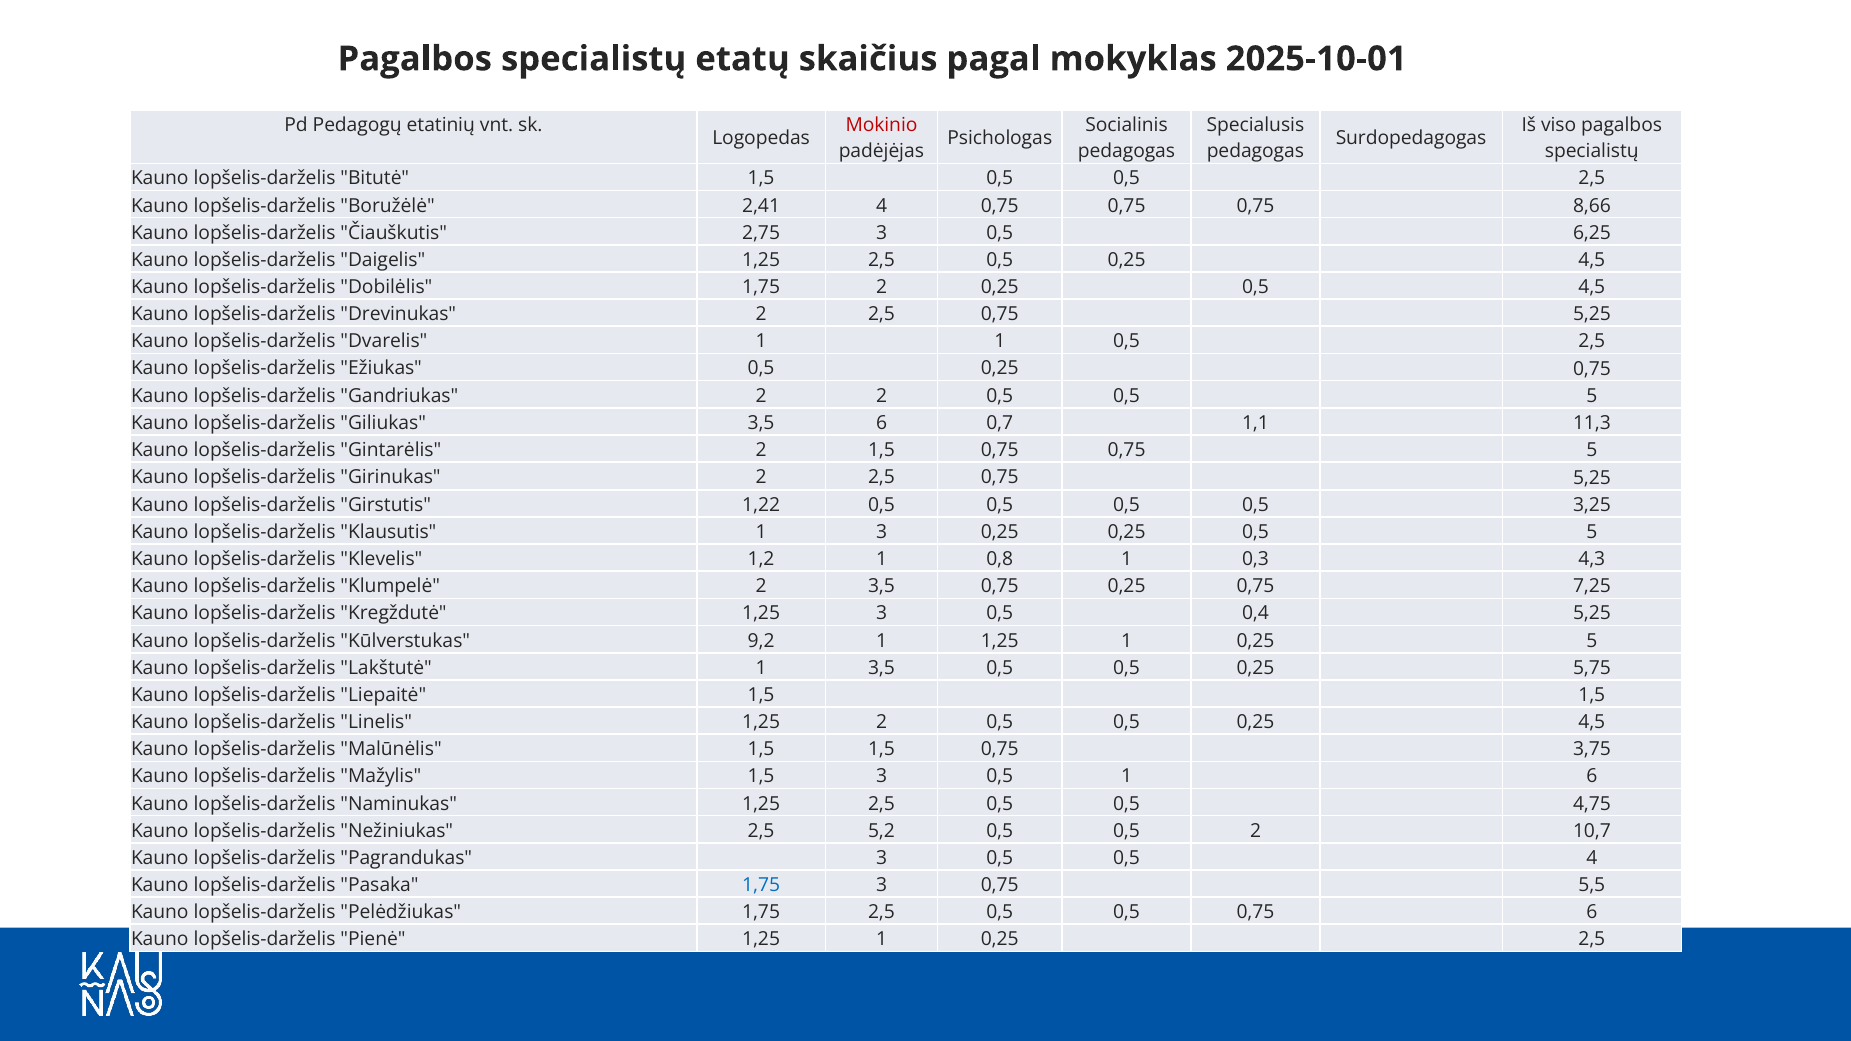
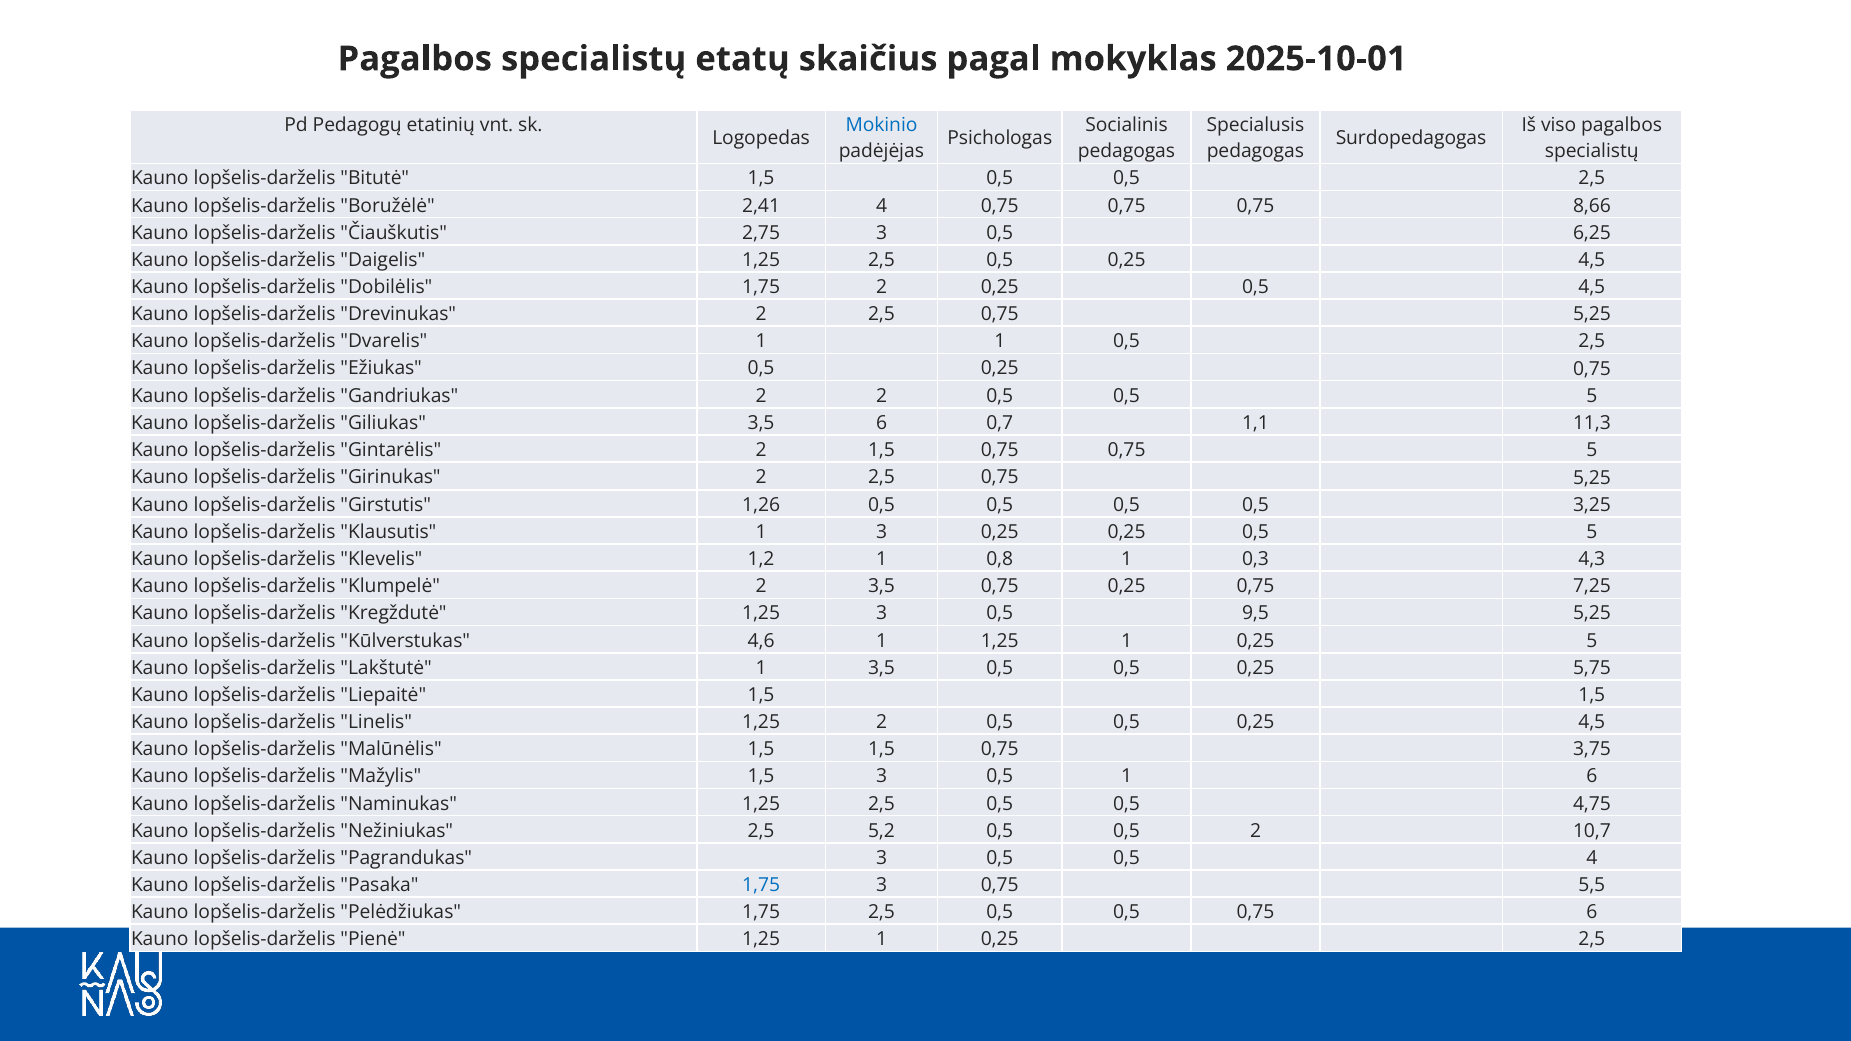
Mokinio colour: red -> blue
1,22: 1,22 -> 1,26
0,4: 0,4 -> 9,5
9,2: 9,2 -> 4,6
